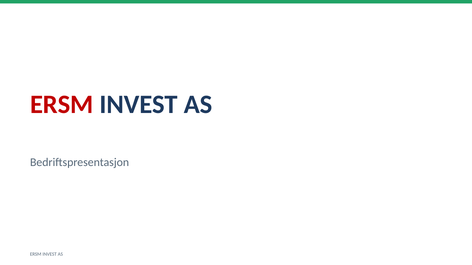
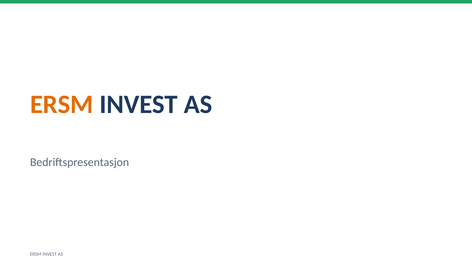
ERSM at (62, 105) colour: red -> orange
